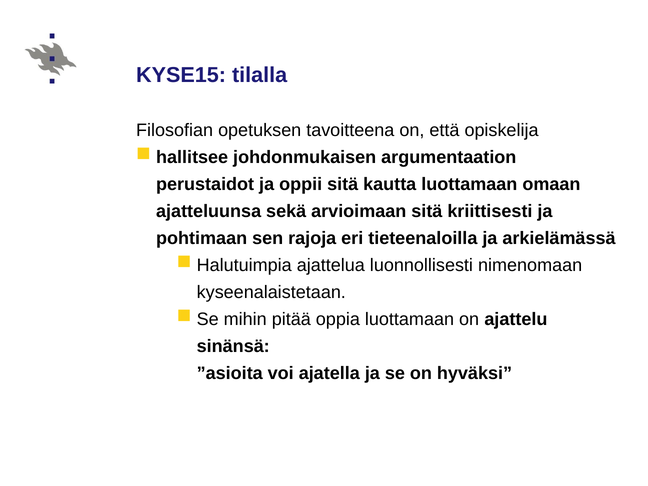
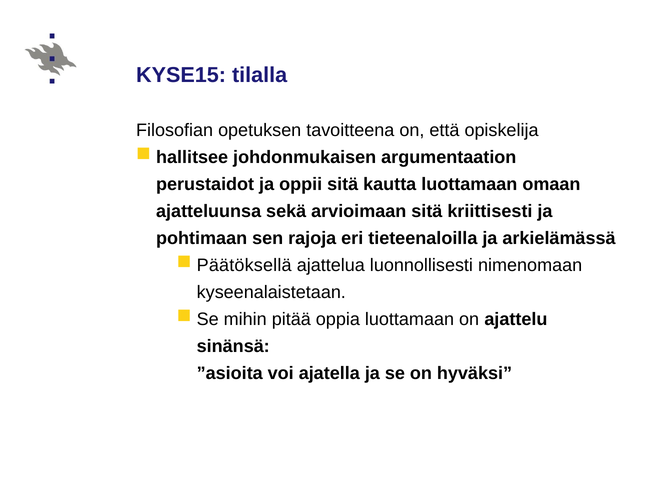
Halutuimpia: Halutuimpia -> Päätöksellä
